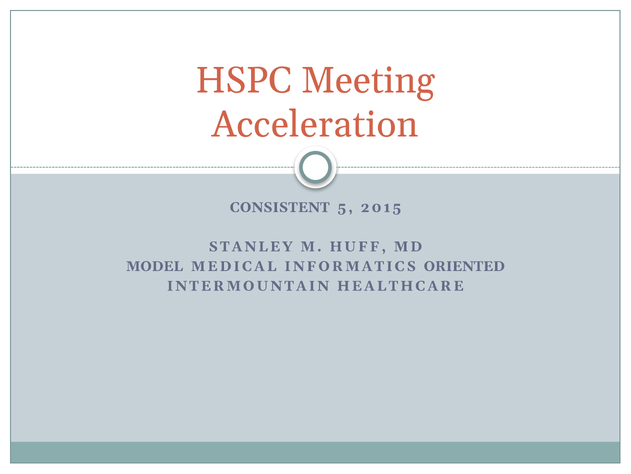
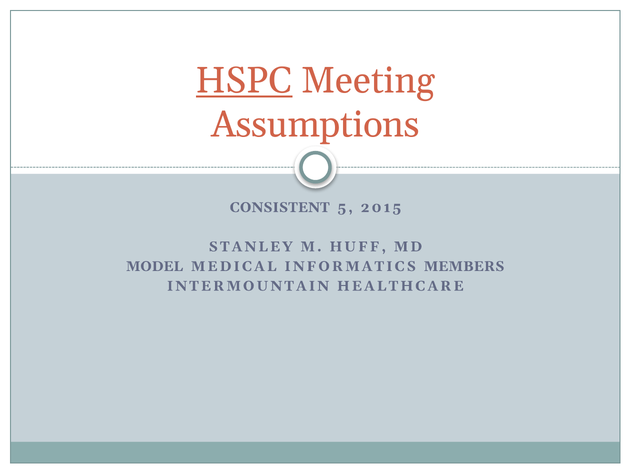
HSPC underline: none -> present
Acceleration: Acceleration -> Assumptions
ORIENTED: ORIENTED -> MEMBERS
